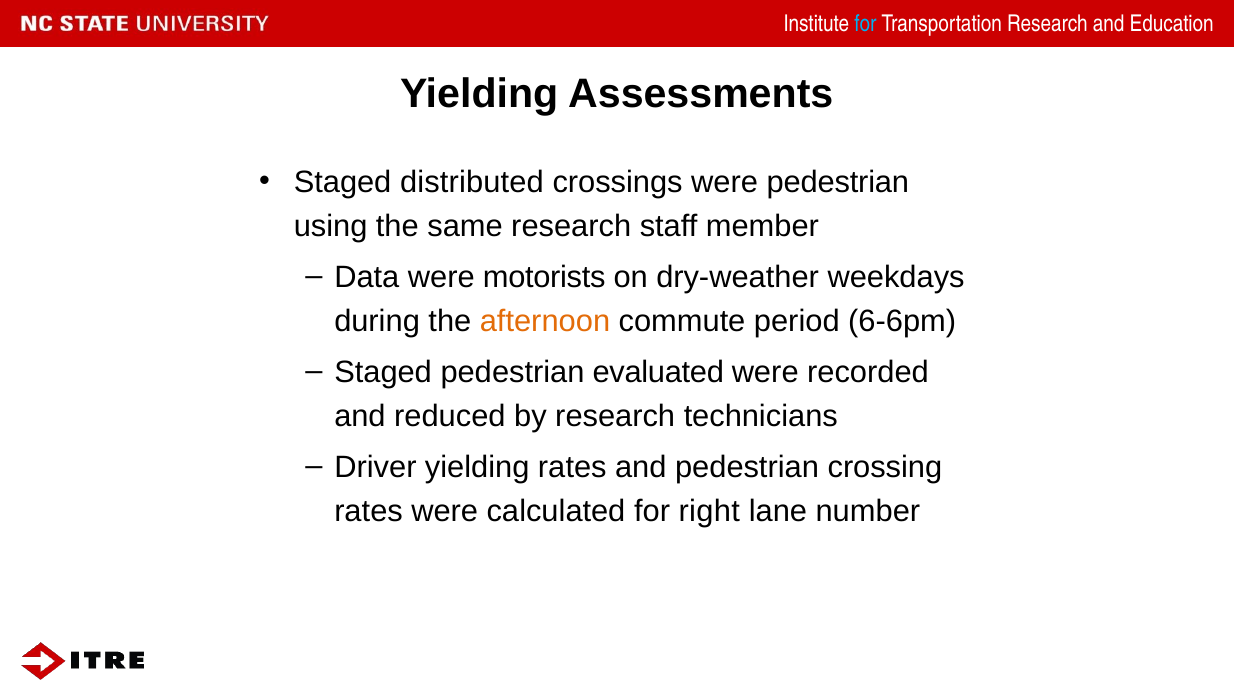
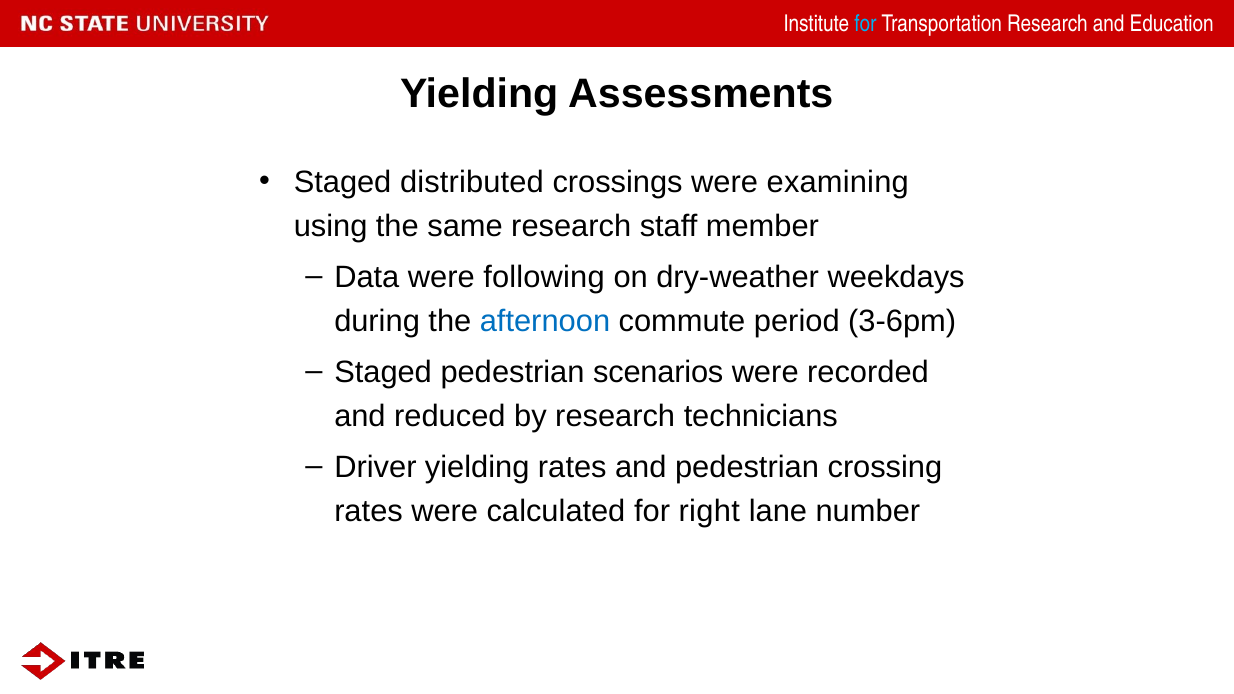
were pedestrian: pedestrian -> examining
motorists: motorists -> following
afternoon colour: orange -> blue
6-6pm: 6-6pm -> 3-6pm
evaluated: evaluated -> scenarios
